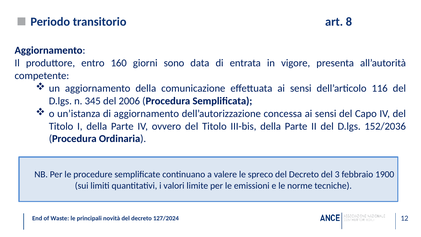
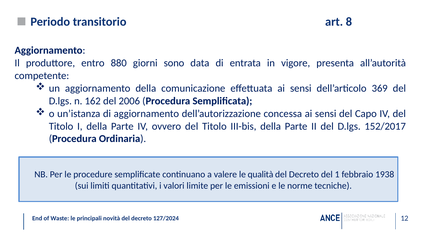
160: 160 -> 880
116: 116 -> 369
345: 345 -> 162
152/2036: 152/2036 -> 152/2017
spreco: spreco -> qualità
3: 3 -> 1
1900: 1900 -> 1938
